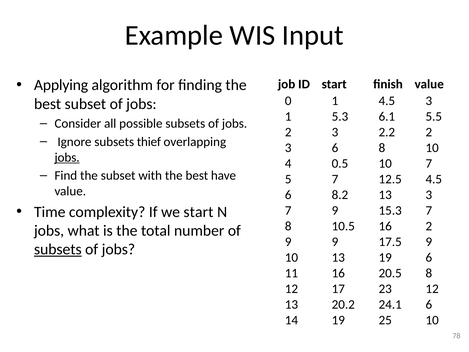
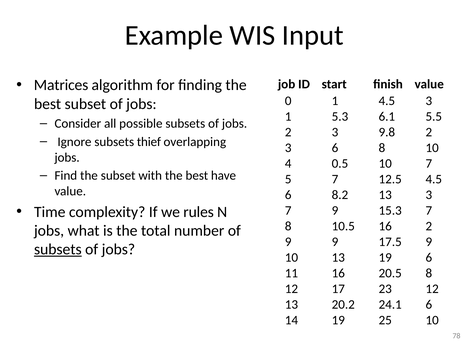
Applying: Applying -> Matrices
2.2: 2.2 -> 9.8
jobs at (67, 157) underline: present -> none
we start: start -> rules
